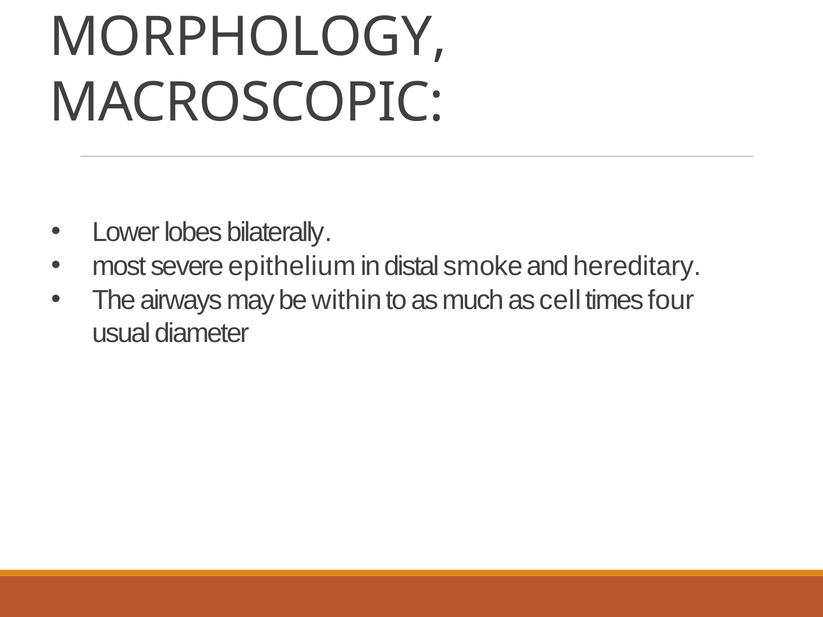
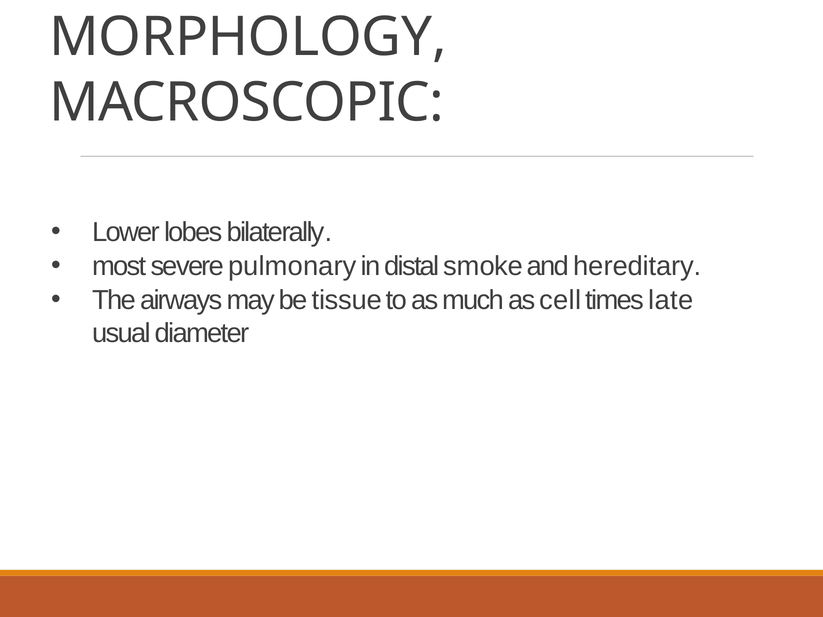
epithelium: epithelium -> pulmonary
within: within -> tissue
four: four -> late
